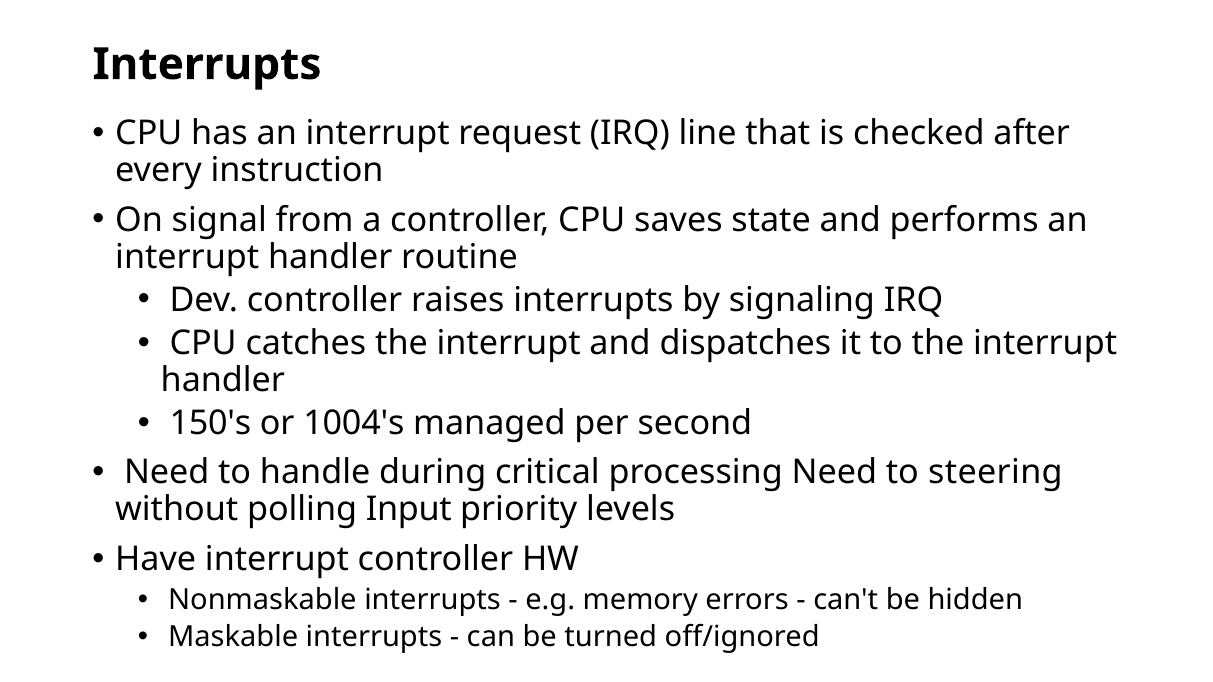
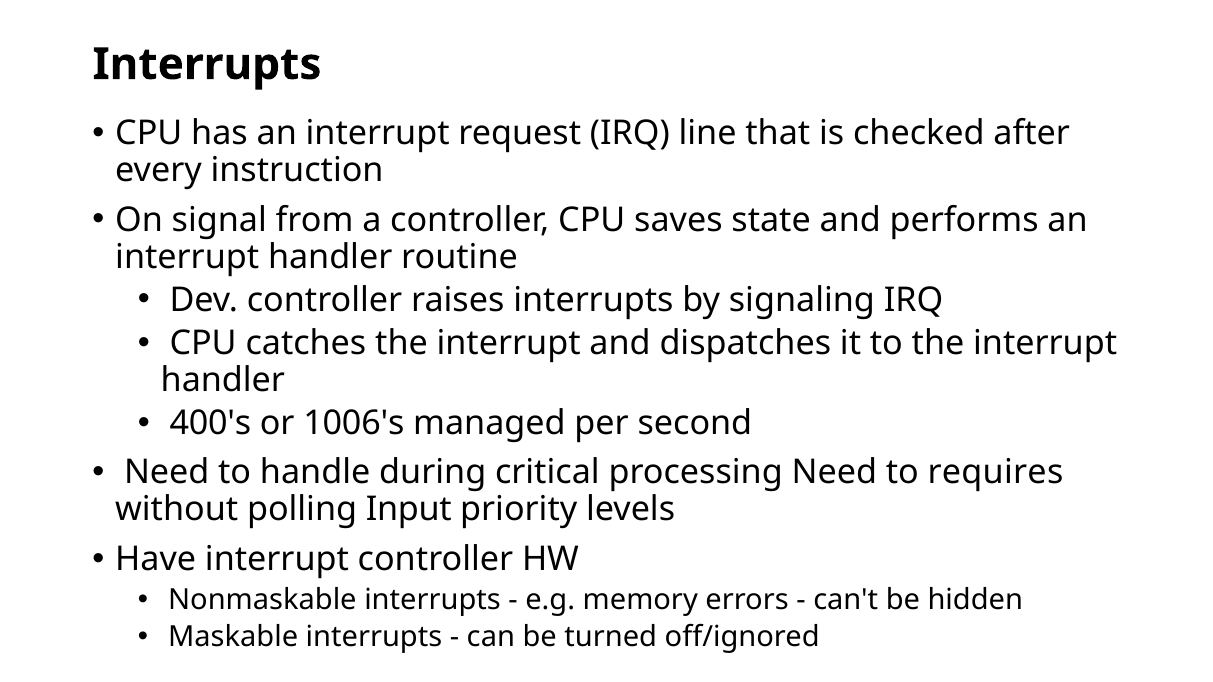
150's: 150's -> 400's
1004's: 1004's -> 1006's
steering: steering -> requires
